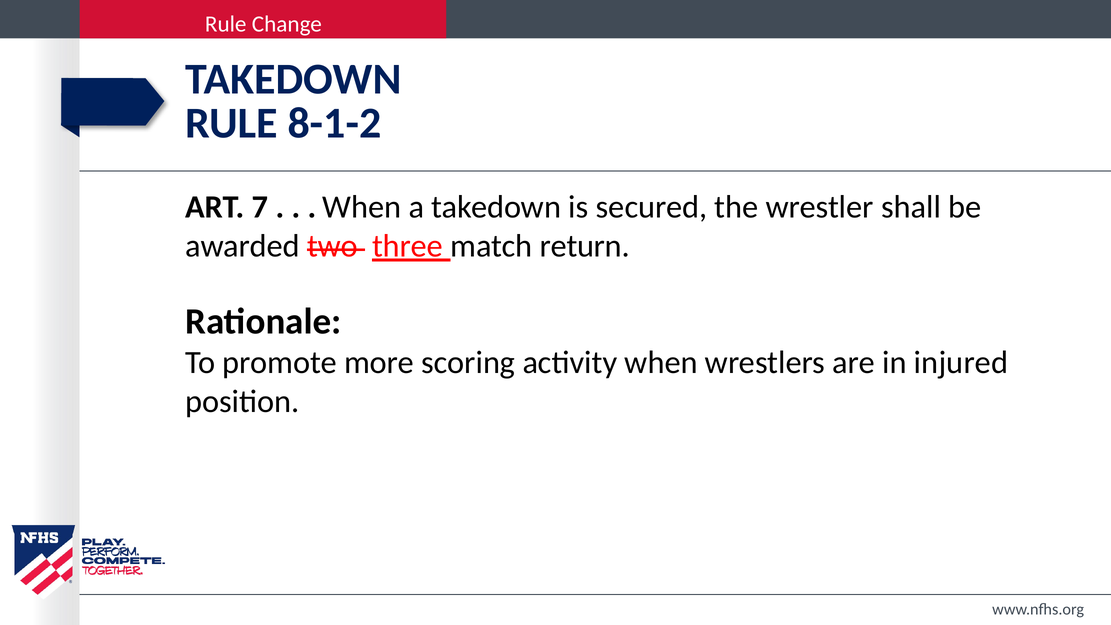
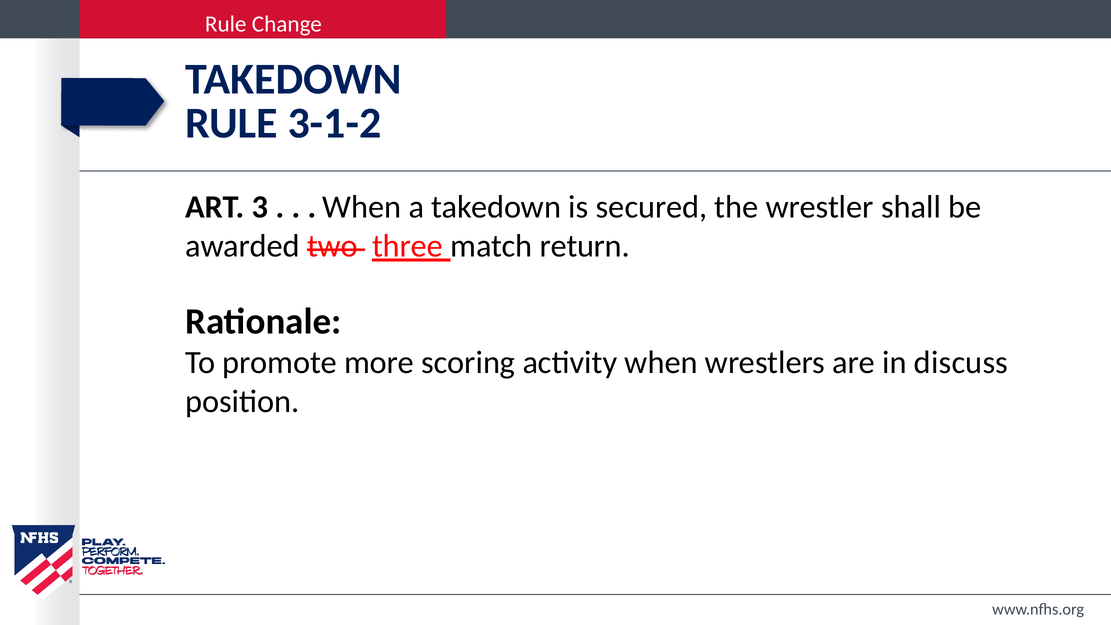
8-1-2: 8-1-2 -> 3-1-2
7: 7 -> 3
injured: injured -> discuss
